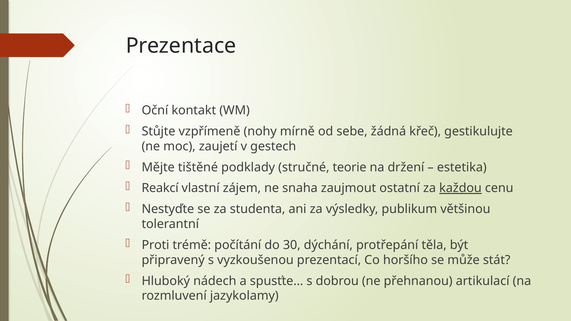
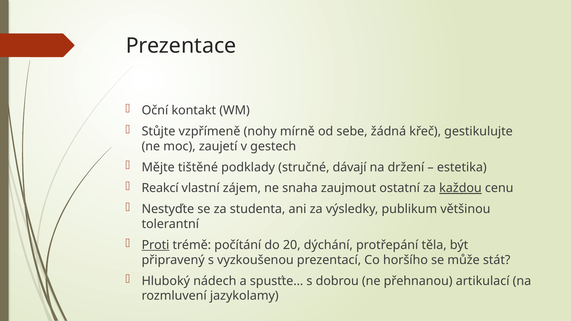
teorie: teorie -> dávají
Proti underline: none -> present
30: 30 -> 20
